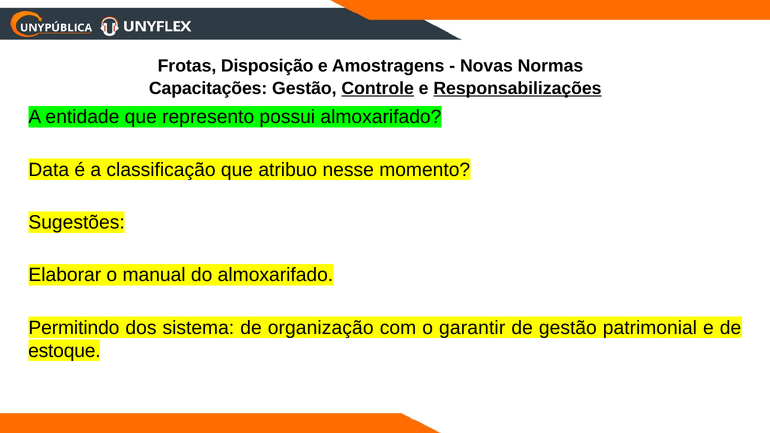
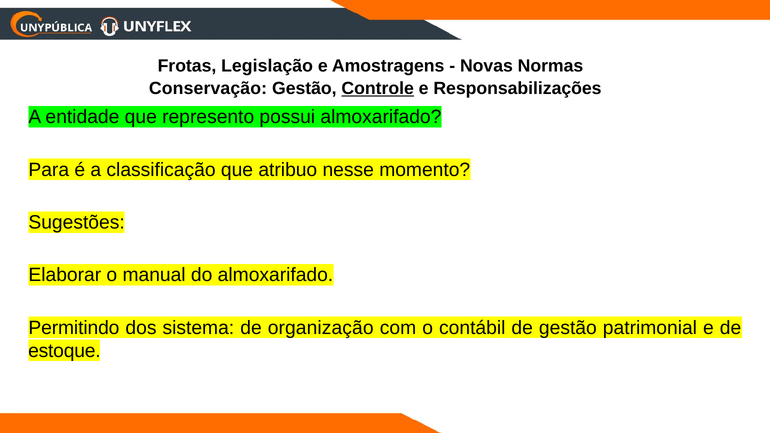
Disposição: Disposição -> Legislação
Capacitações: Capacitações -> Conservação
Responsabilizações underline: present -> none
Data: Data -> Para
garantir: garantir -> contábil
